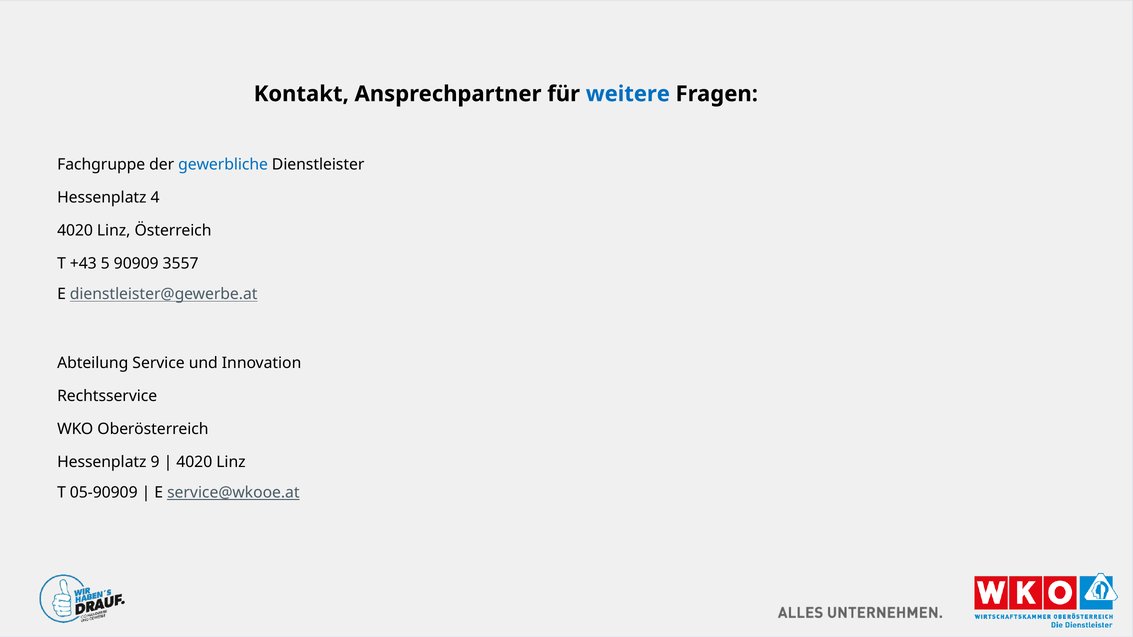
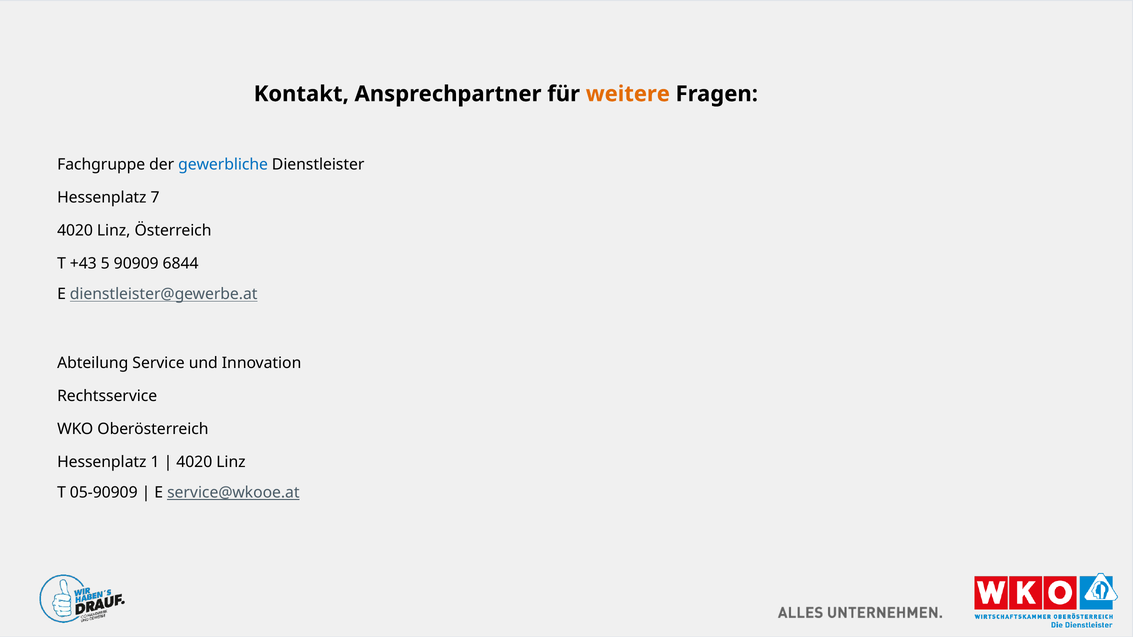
weitere colour: blue -> orange
4: 4 -> 7
3557: 3557 -> 6844
9: 9 -> 1
